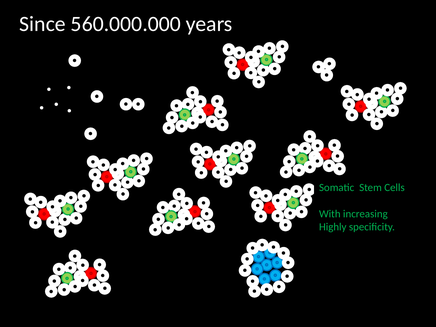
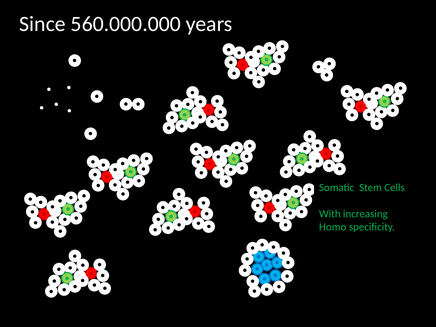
Highly: Highly -> Homo
